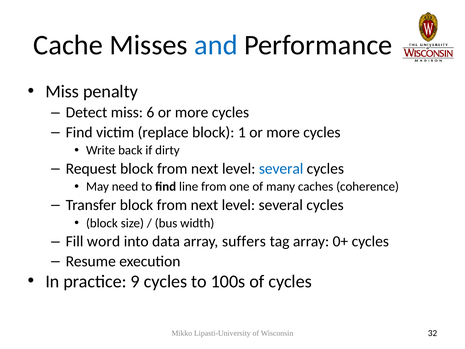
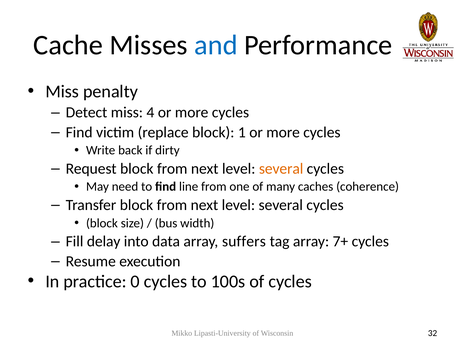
6: 6 -> 4
several at (281, 169) colour: blue -> orange
word: word -> delay
0+: 0+ -> 7+
9: 9 -> 0
